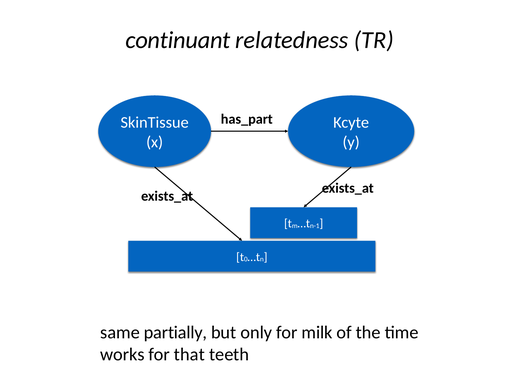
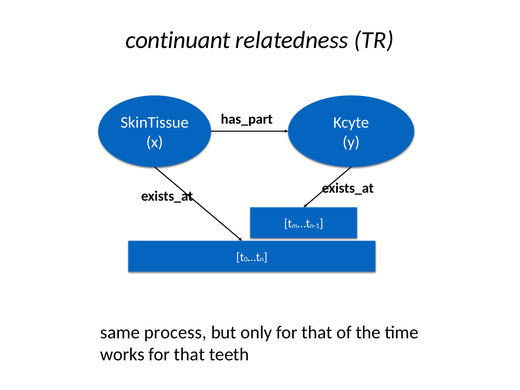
partially: partially -> process
only for milk: milk -> that
